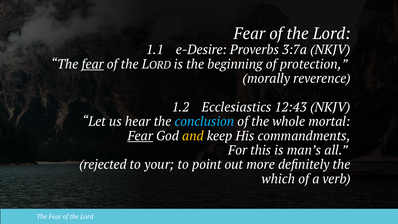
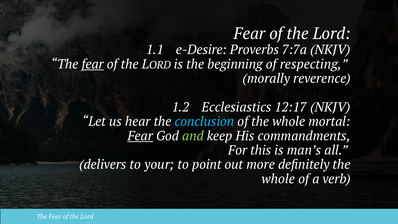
3:7a: 3:7a -> 7:7a
protection: protection -> respecting
12:43: 12:43 -> 12:17
and colour: yellow -> light green
rejected: rejected -> delivers
which at (278, 179): which -> whole
